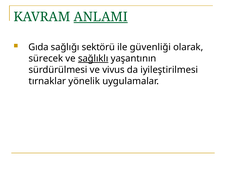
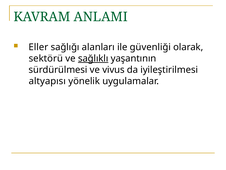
ANLAMI underline: present -> none
Gıda: Gıda -> Eller
sektörü: sektörü -> alanları
sürecek: sürecek -> sektörü
tırnaklar: tırnaklar -> altyapısı
